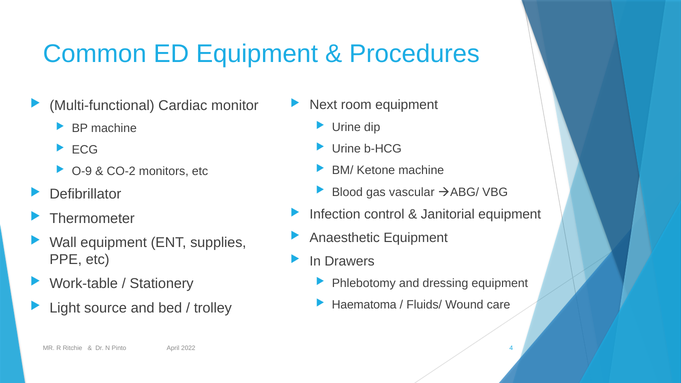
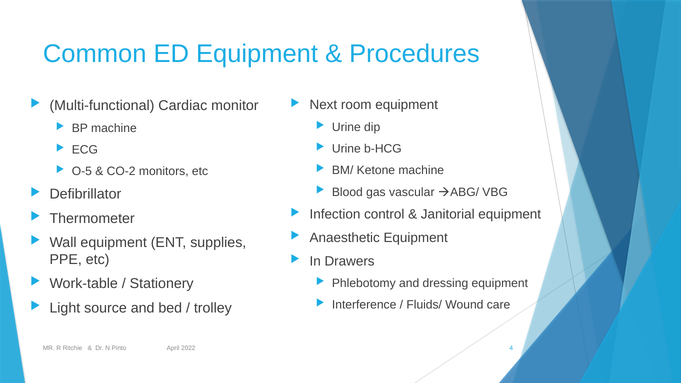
O-9: O-9 -> O-5
Haematoma: Haematoma -> Interference
